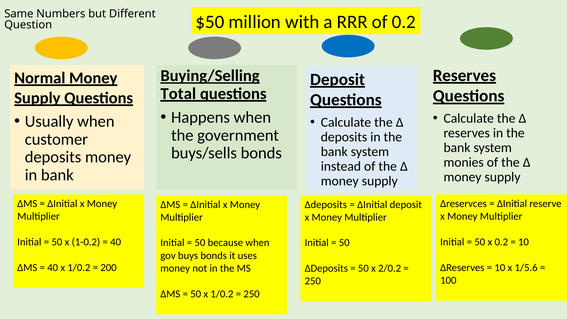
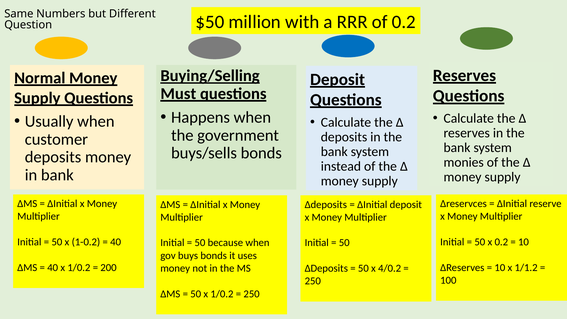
Total: Total -> Must
1/5.6: 1/5.6 -> 1/1.2
2/0.2: 2/0.2 -> 4/0.2
